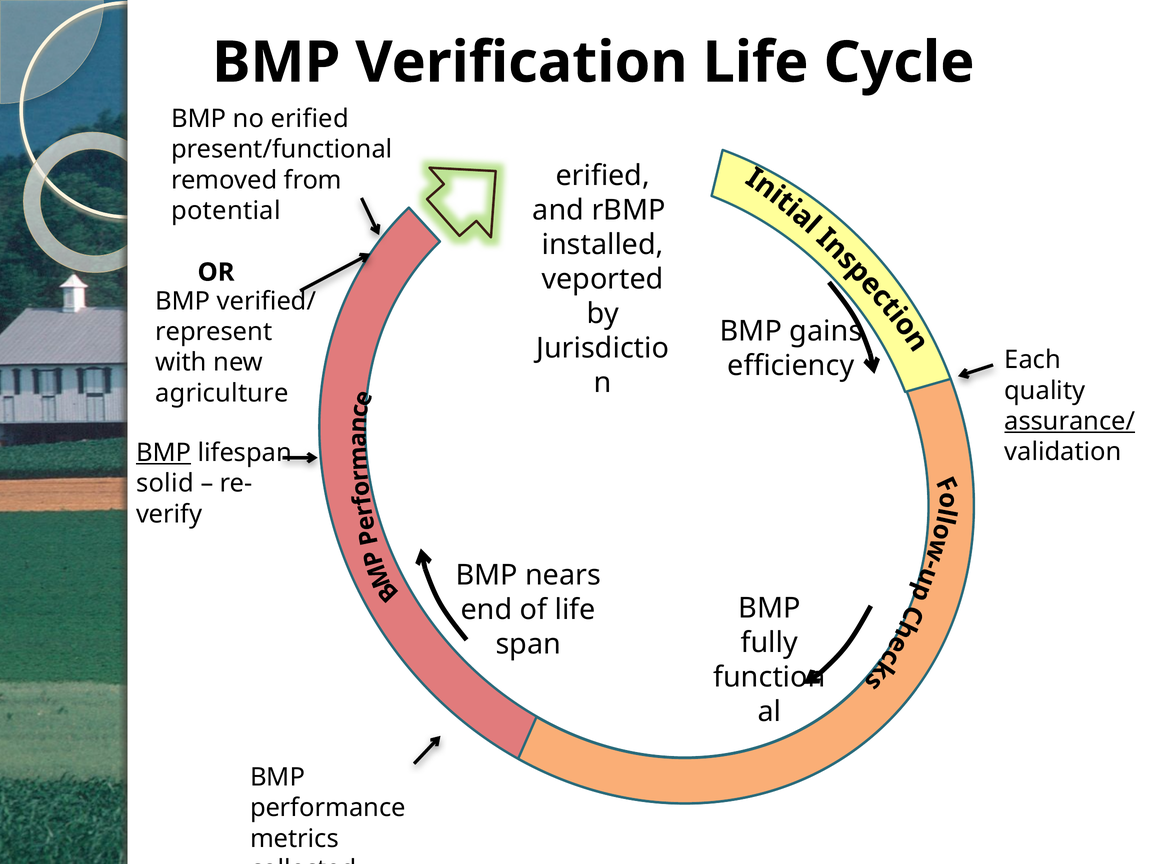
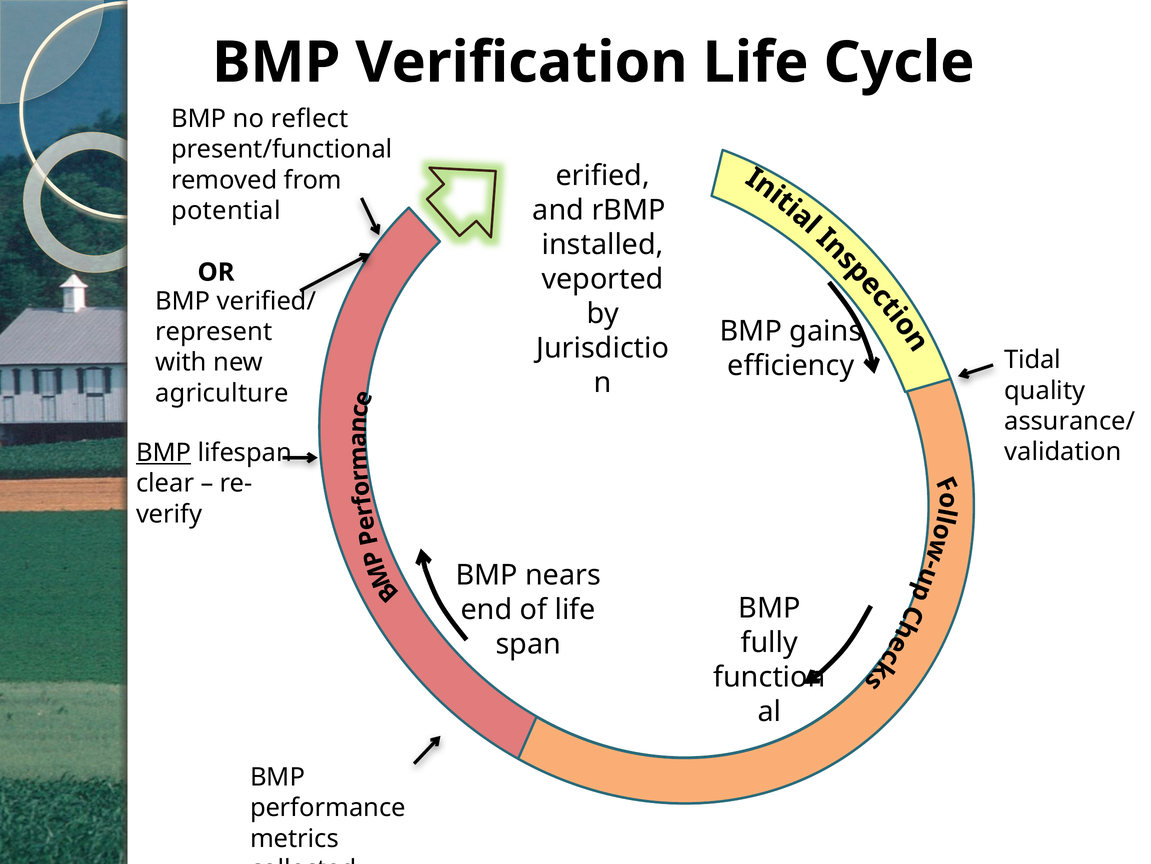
no erified: erified -> reflect
Each: Each -> Tidal
assurance/ underline: present -> none
solid: solid -> clear
